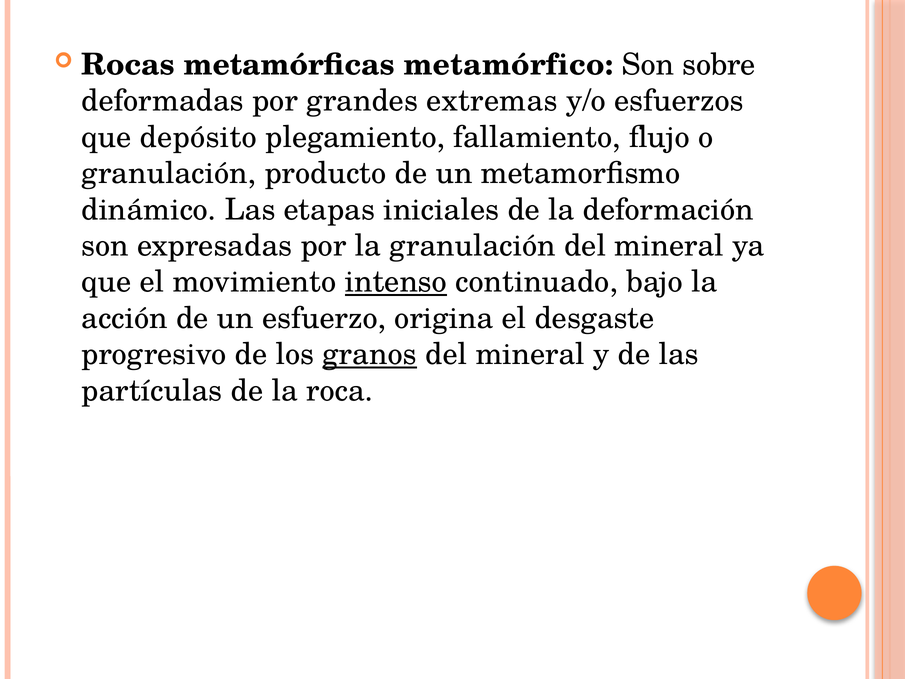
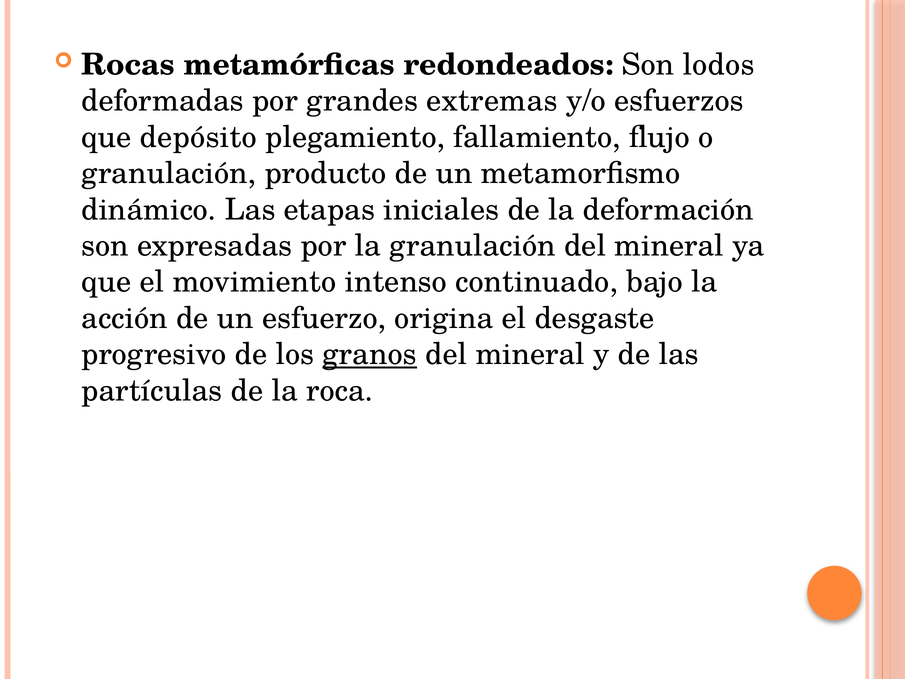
metamórfico: metamórfico -> redondeados
sobre: sobre -> lodos
intenso underline: present -> none
